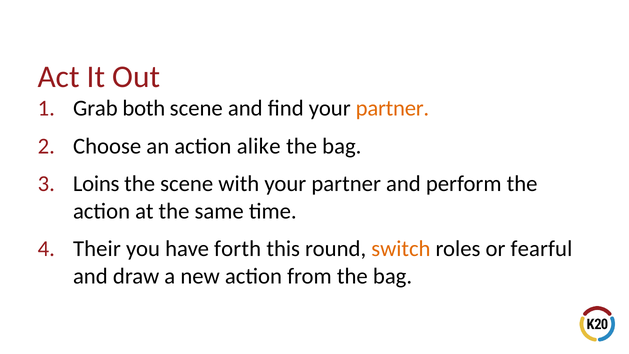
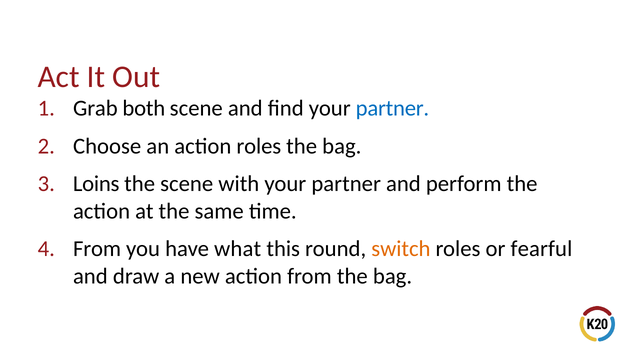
partner at (392, 108) colour: orange -> blue
action alike: alike -> roles
Their at (97, 249): Their -> From
forth: forth -> what
